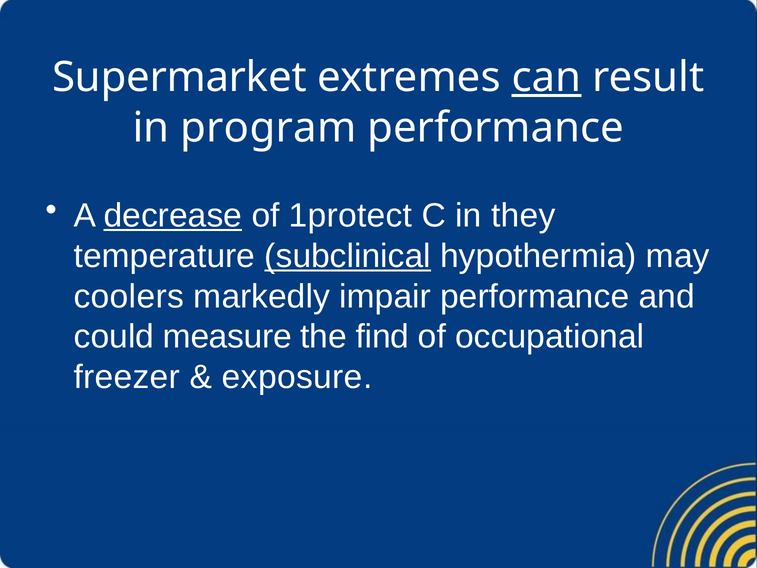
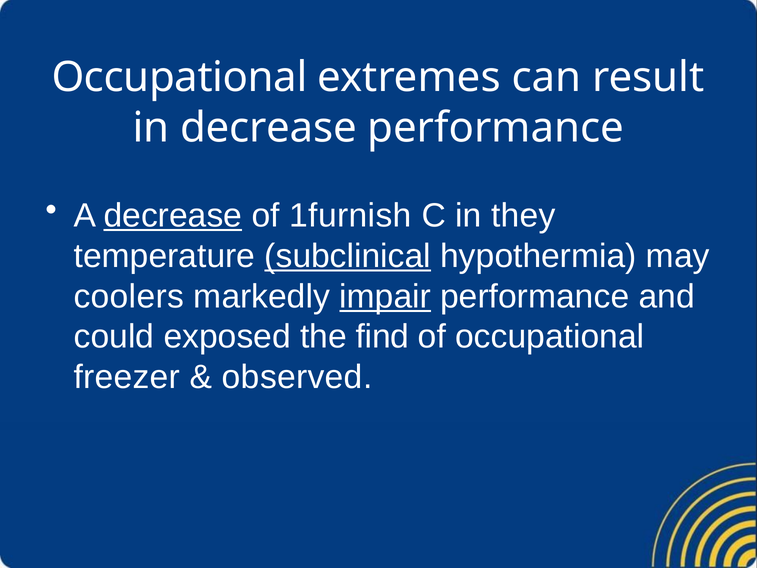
Supermarket at (179, 77): Supermarket -> Occupational
can underline: present -> none
in program: program -> decrease
1protect: 1protect -> 1furnish
impair underline: none -> present
measure: measure -> exposed
exposure: exposure -> observed
